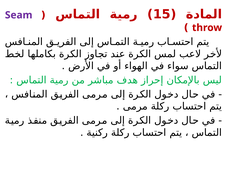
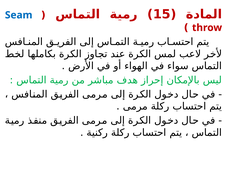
Seam colour: purple -> blue
